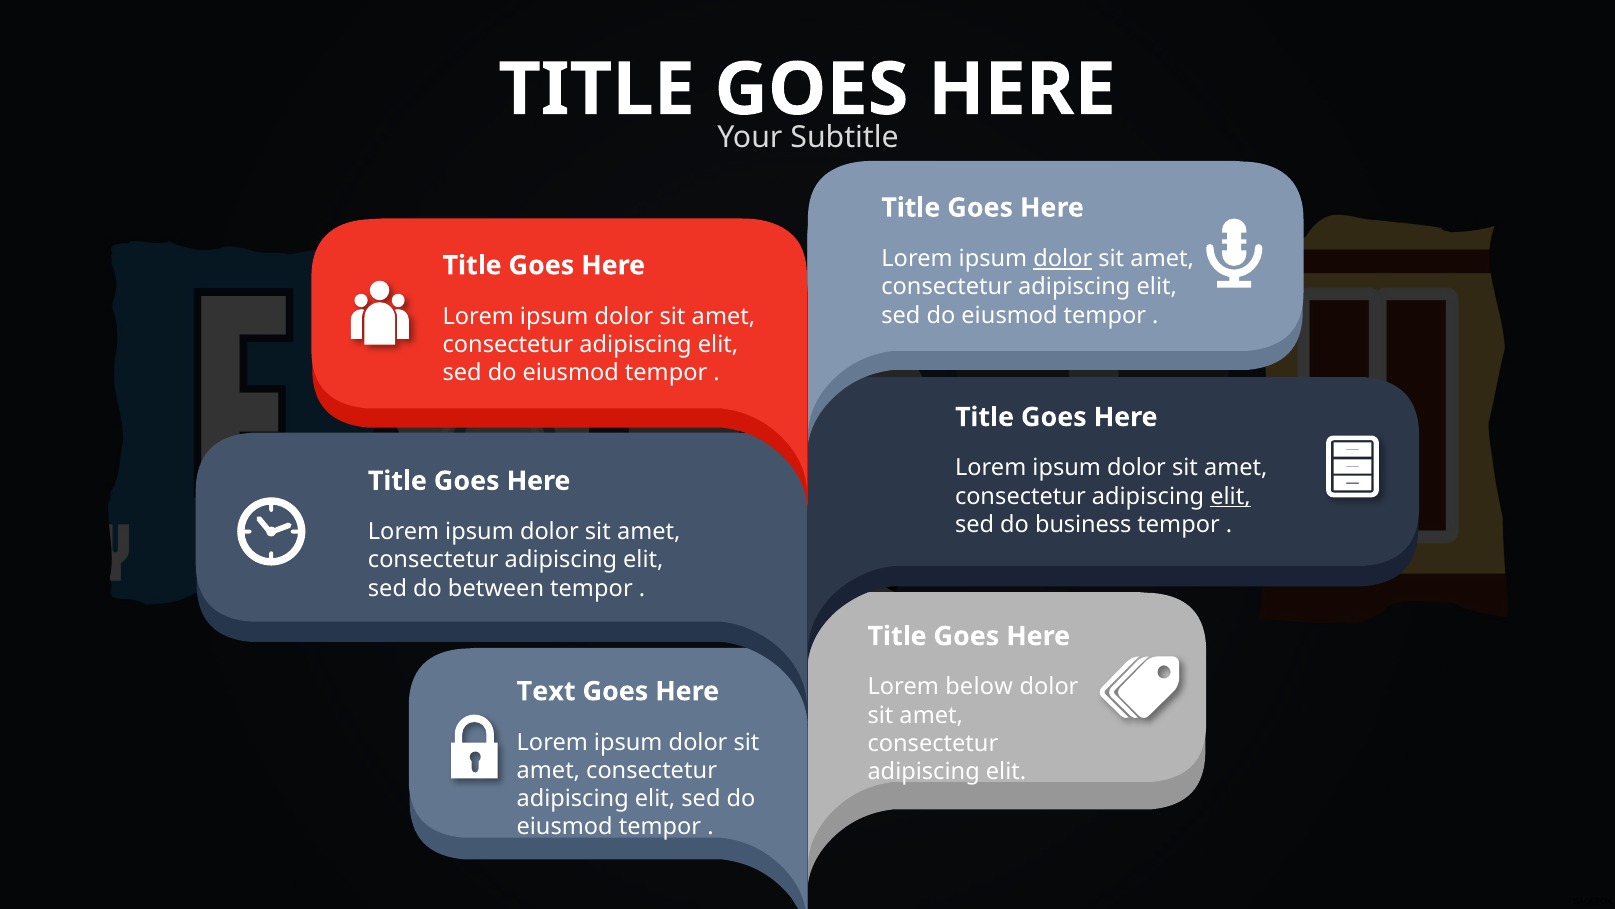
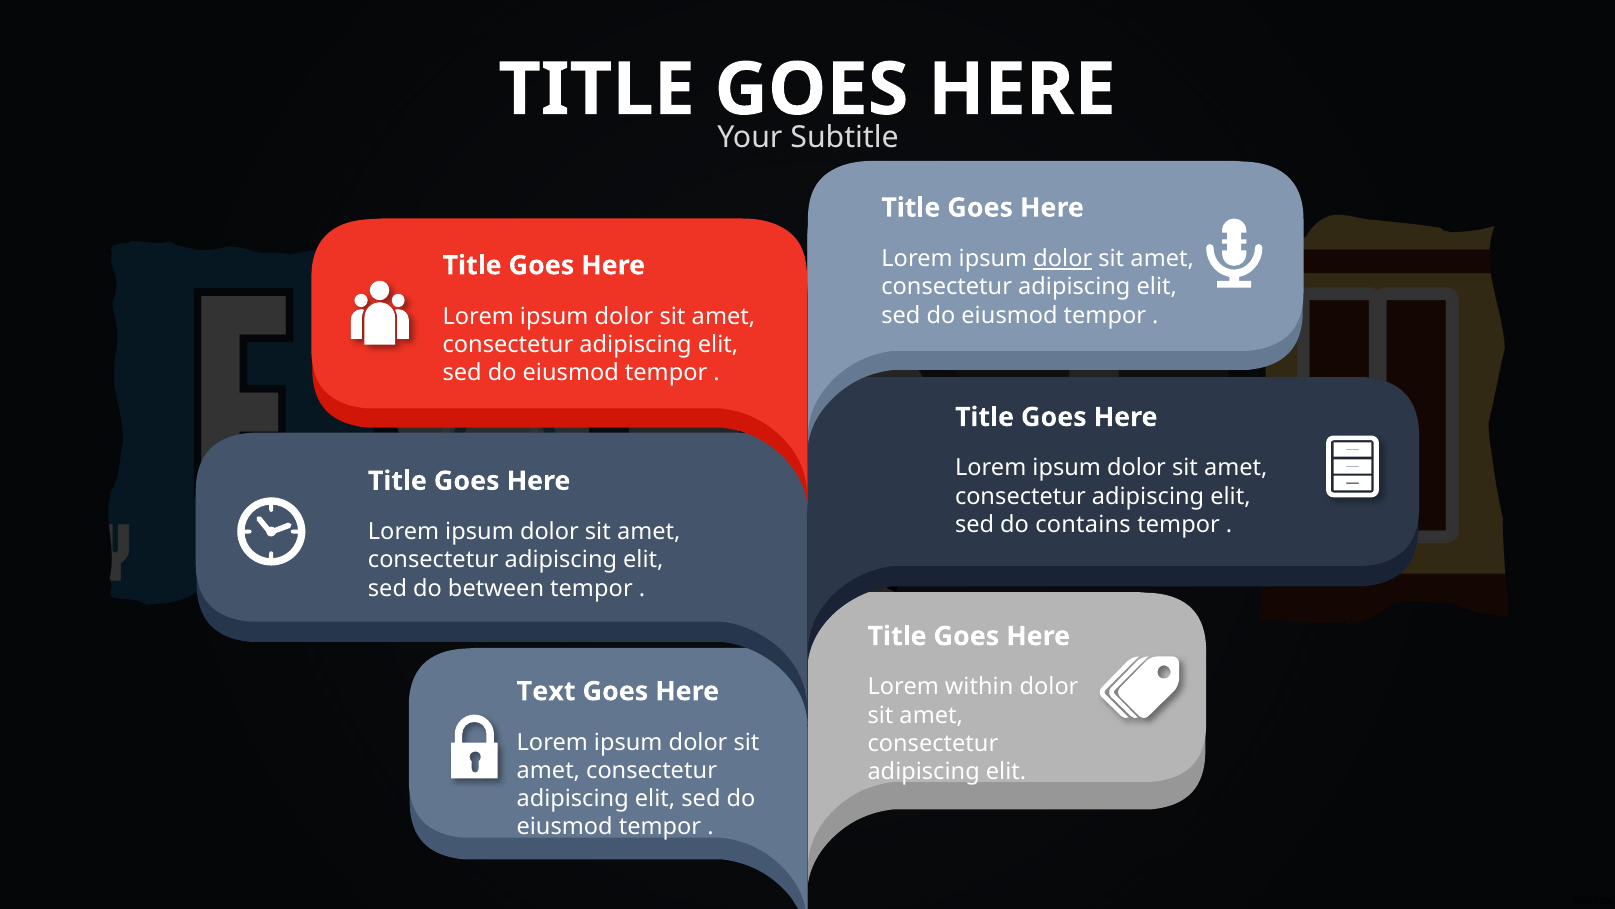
elit at (1230, 496) underline: present -> none
business: business -> contains
below: below -> within
